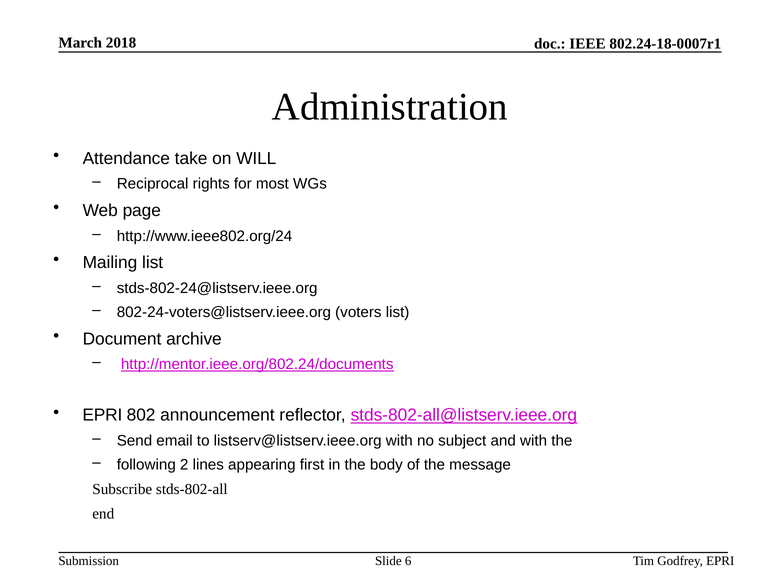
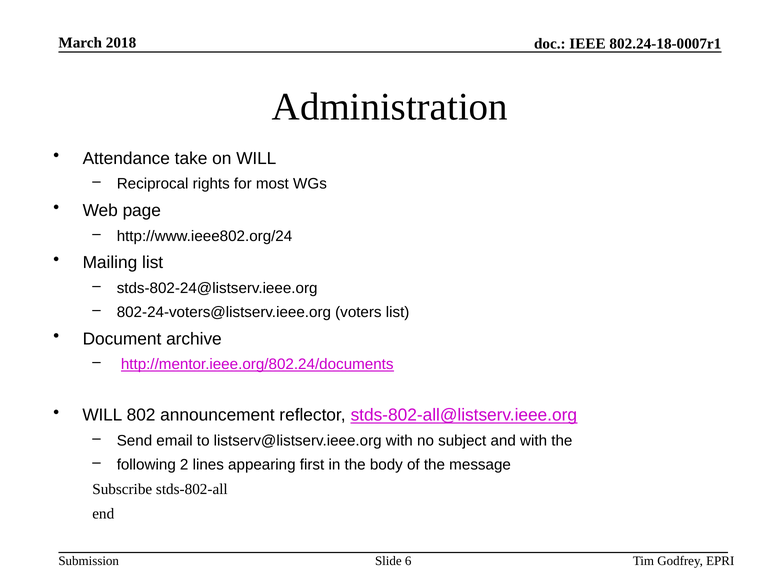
EPRI at (102, 415): EPRI -> WILL
